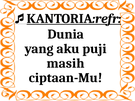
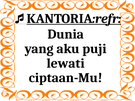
masih: masih -> lewati
